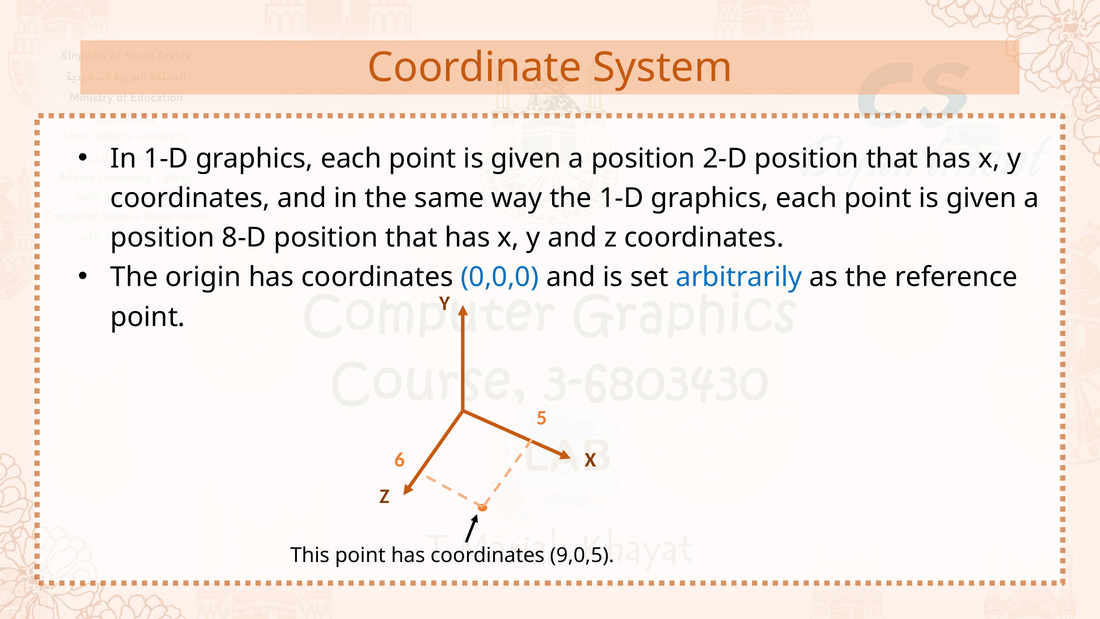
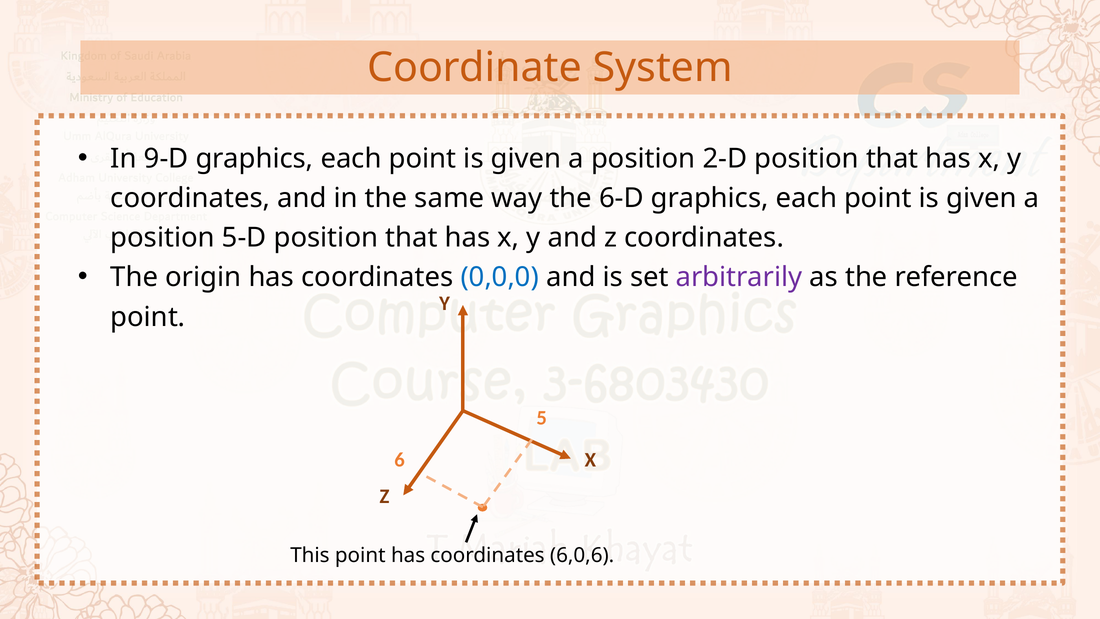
In 1-D: 1-D -> 9-D
the 1-D: 1-D -> 6-D
8-D: 8-D -> 5-D
arbitrarily colour: blue -> purple
9,0,5: 9,0,5 -> 6,0,6
